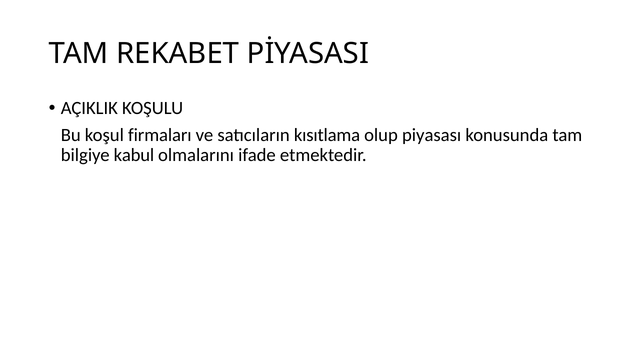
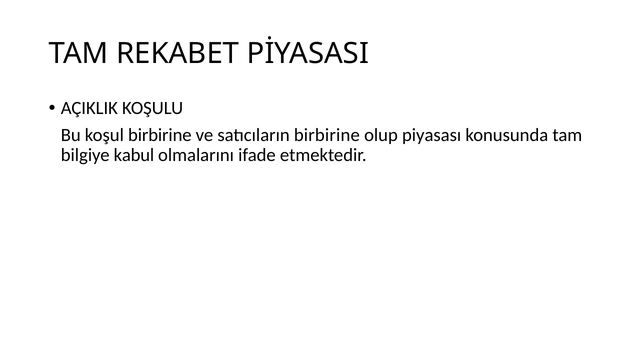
koşul firmaları: firmaları -> birbirine
satıcıların kısıtlama: kısıtlama -> birbirine
